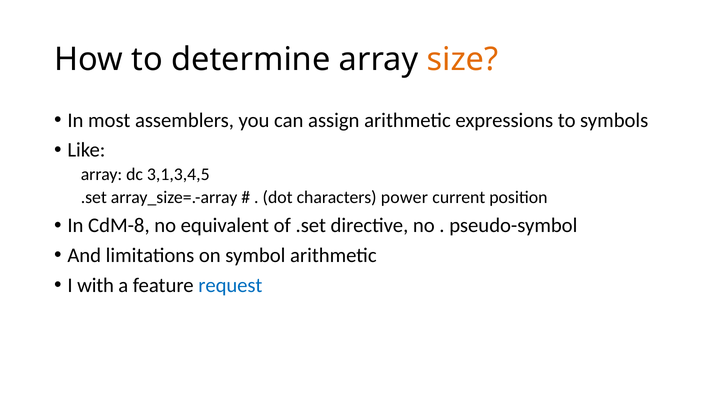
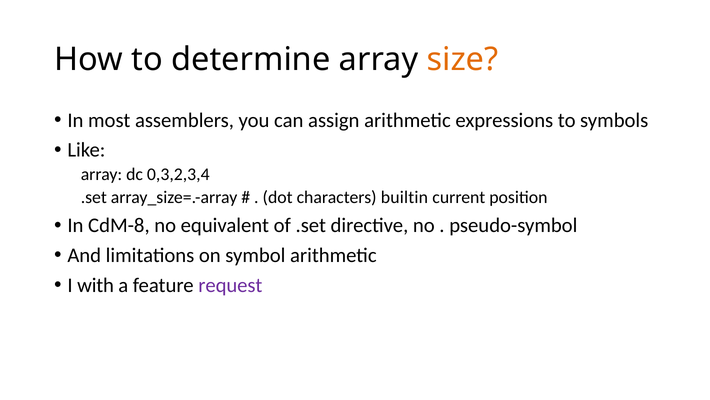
3,1,3,4,5: 3,1,3,4,5 -> 0,3,2,3,4
power: power -> builtin
request colour: blue -> purple
